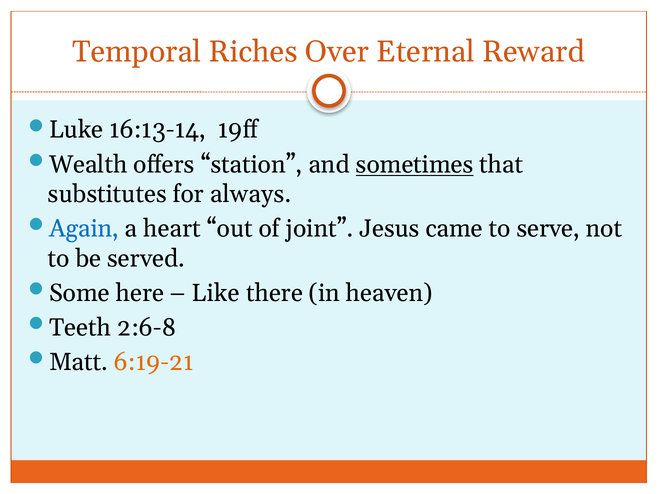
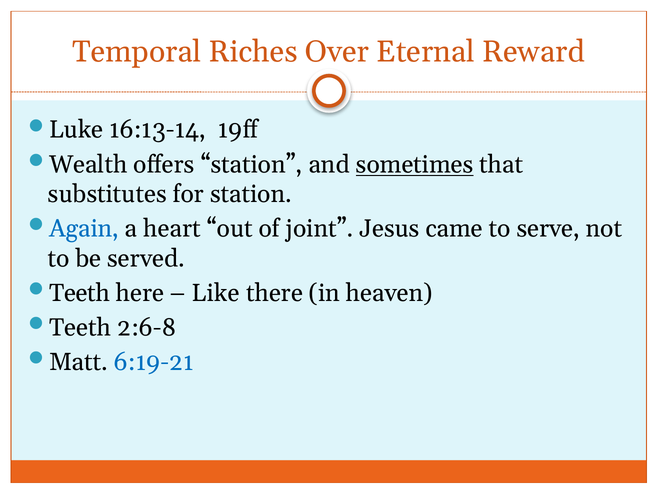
for always: always -> station
Some at (79, 293): Some -> Teeth
6:19-21 colour: orange -> blue
